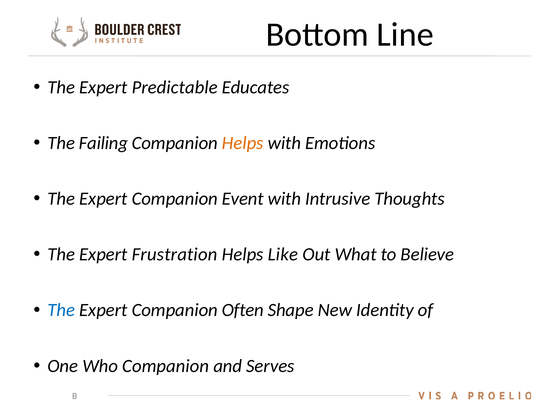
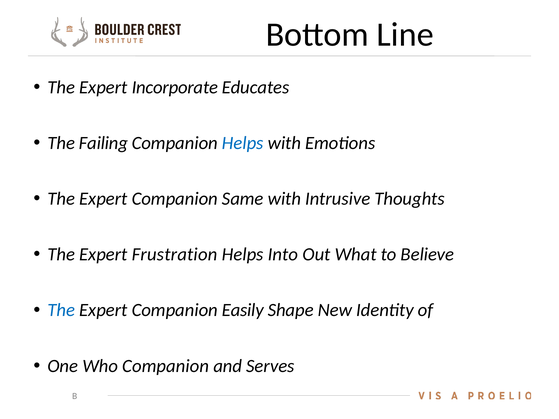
Predictable: Predictable -> Incorporate
Helps at (243, 143) colour: orange -> blue
Event: Event -> Same
Like: Like -> Into
Often: Often -> Easily
